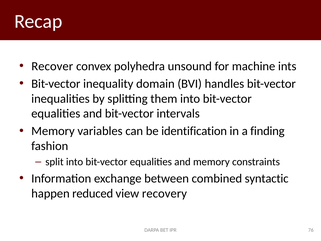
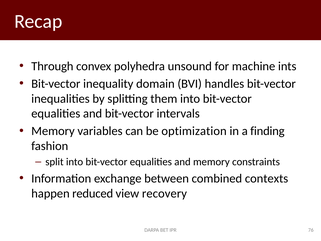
Recover: Recover -> Through
identification: identification -> optimization
syntactic: syntactic -> contexts
